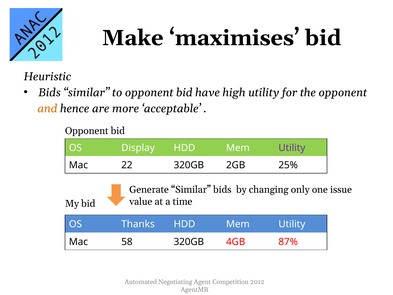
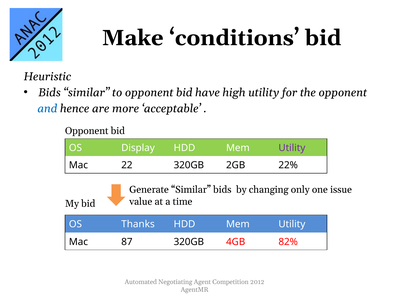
maximises: maximises -> conditions
and colour: orange -> blue
25%: 25% -> 22%
58: 58 -> 87
87%: 87% -> 82%
